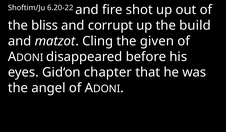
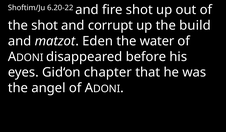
the bliss: bliss -> shot
Cling: Cling -> Eden
given: given -> water
